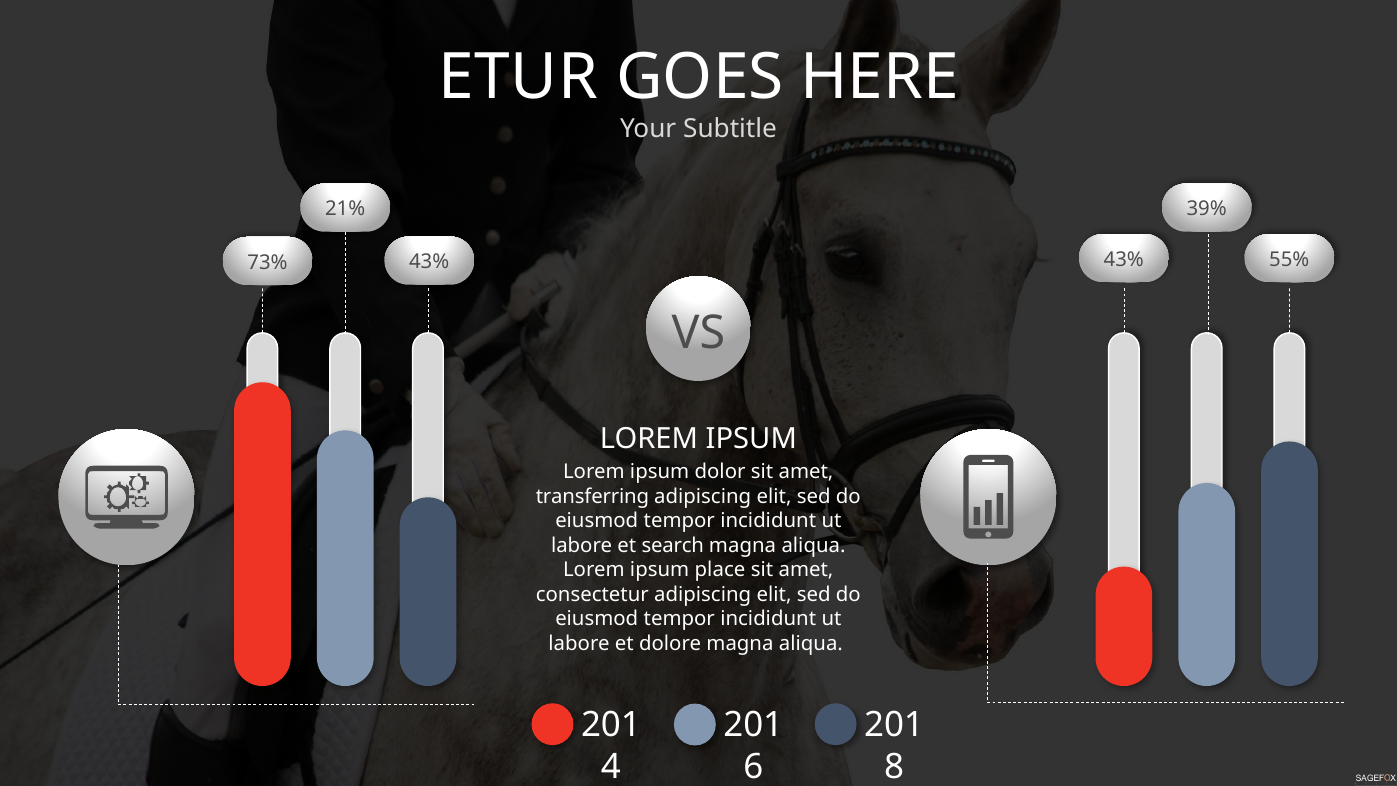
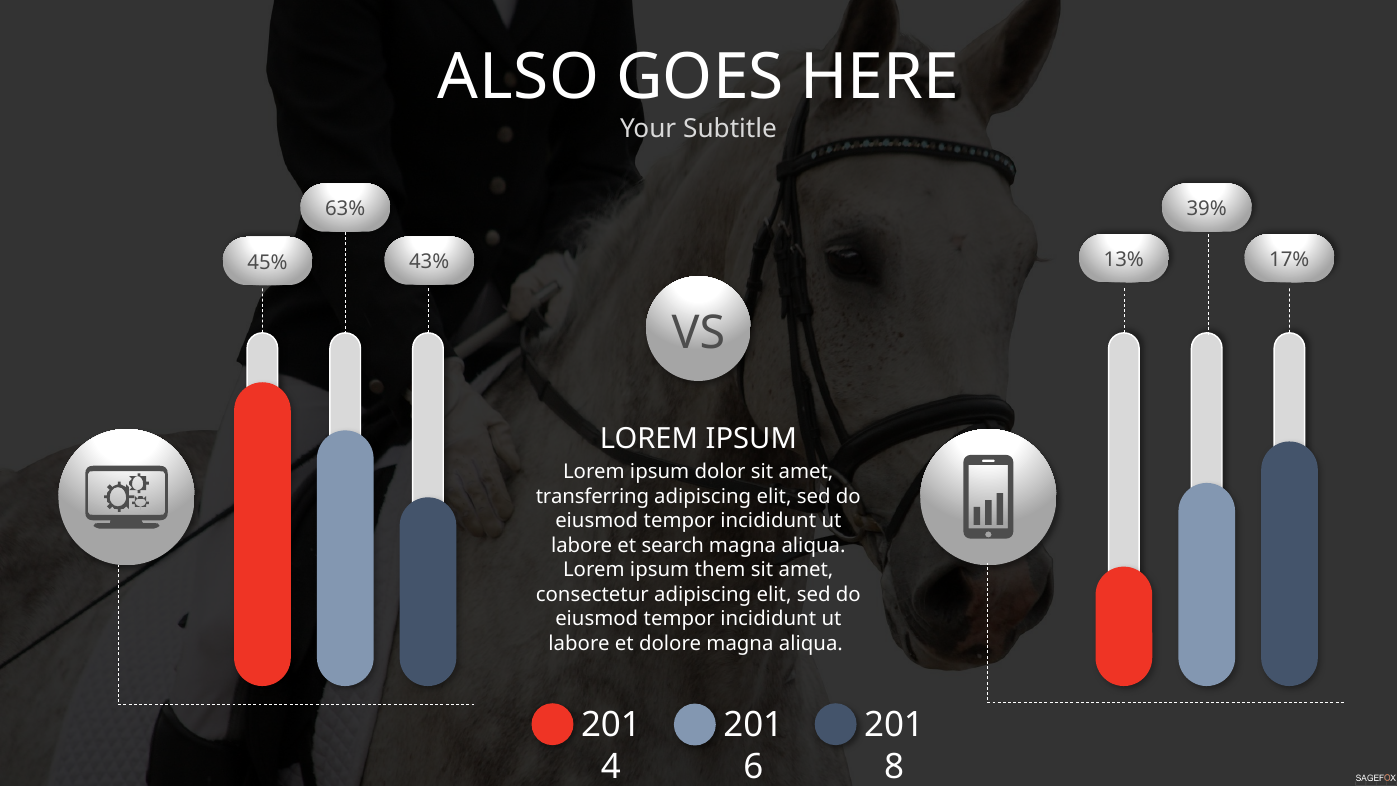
ETUR: ETUR -> ALSO
21%: 21% -> 63%
55%: 55% -> 17%
43% 43%: 43% -> 13%
73%: 73% -> 45%
place: place -> them
